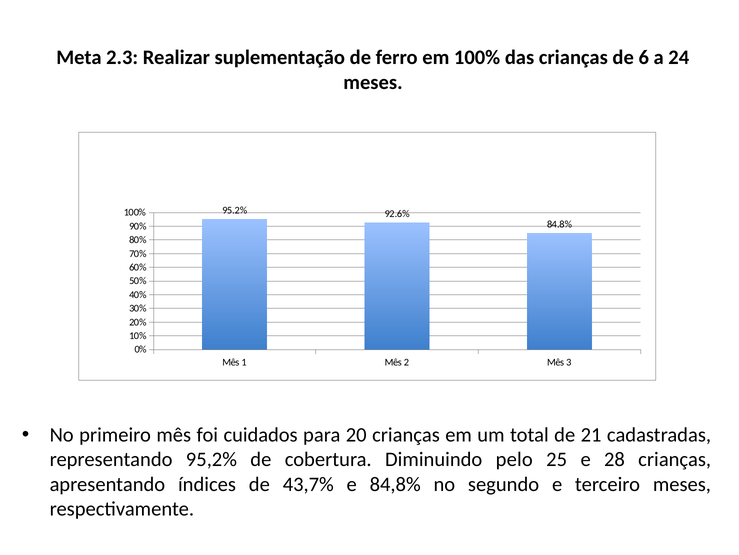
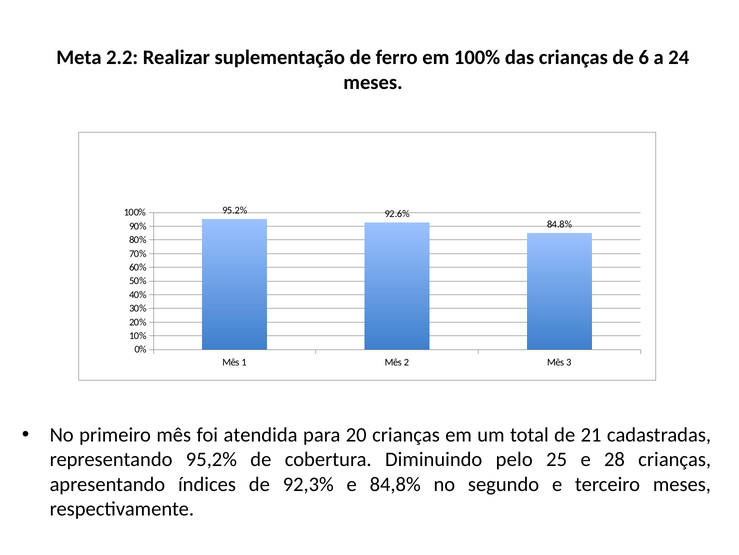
2.3: 2.3 -> 2.2
cuidados: cuidados -> atendida
43,7%: 43,7% -> 92,3%
